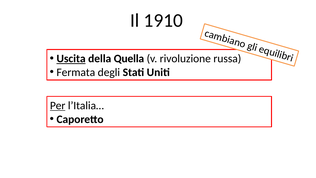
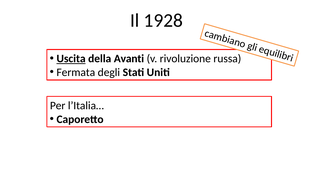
1910: 1910 -> 1928
Quella: Quella -> Avanti
Per underline: present -> none
